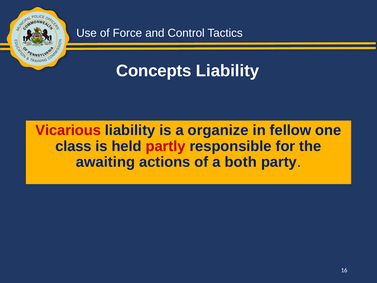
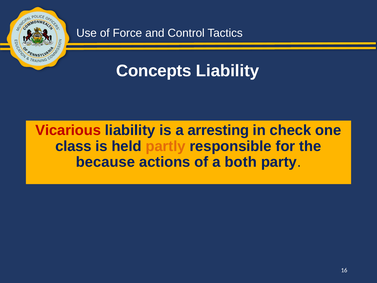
organize: organize -> arresting
fellow: fellow -> check
partly colour: red -> orange
awaiting: awaiting -> because
